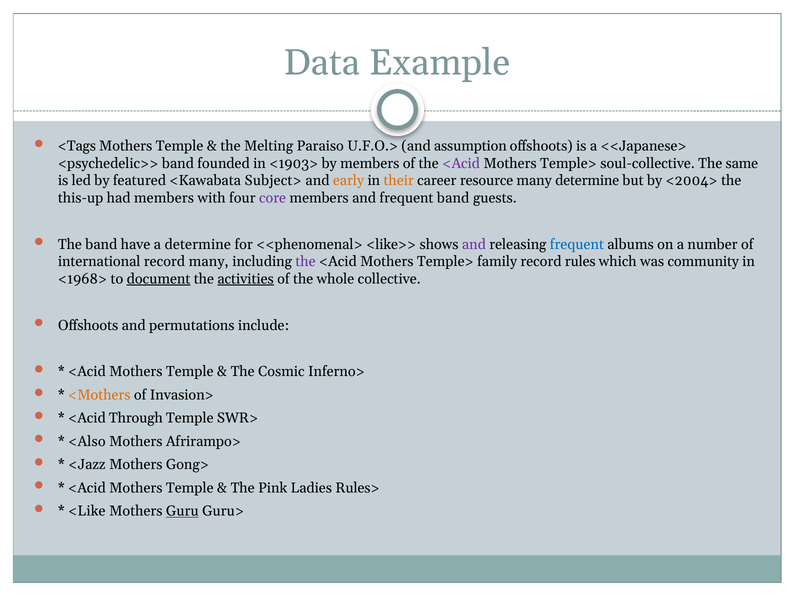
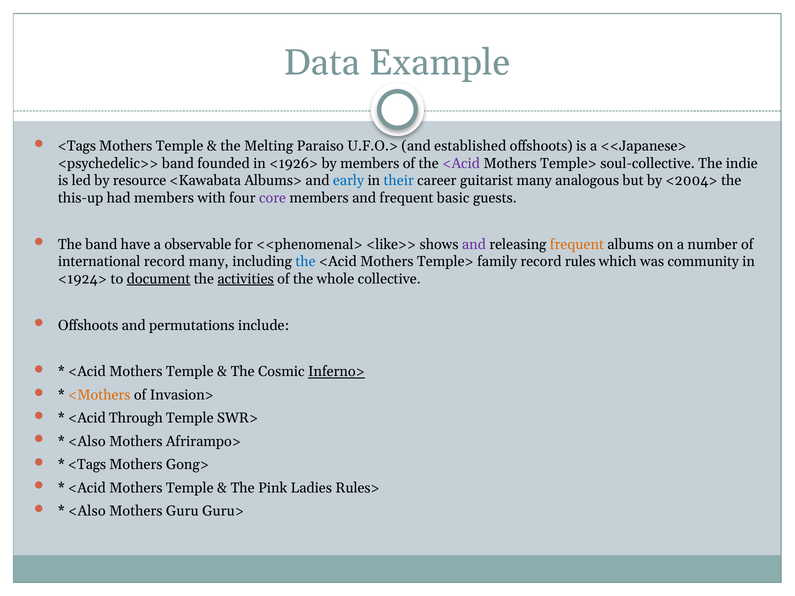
assumption: assumption -> established
<1903>: <1903> -> <1926>
same: same -> indie
featured: featured -> resource
Subject>: Subject> -> Albums>
early colour: orange -> blue
their colour: orange -> blue
resource: resource -> guitarist
many determine: determine -> analogous
frequent band: band -> basic
a determine: determine -> observable
frequent at (577, 244) colour: blue -> orange
the at (305, 262) colour: purple -> blue
<1968>: <1968> -> <1924>
Inferno> underline: none -> present
<Jazz at (87, 465): <Jazz -> <Tags
<Like at (87, 511): <Like -> <Also
Guru underline: present -> none
